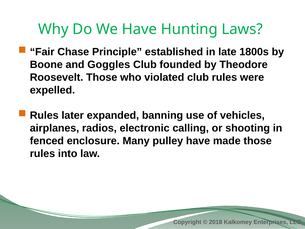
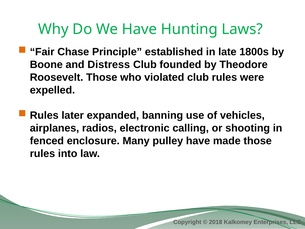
Goggles: Goggles -> Distress
